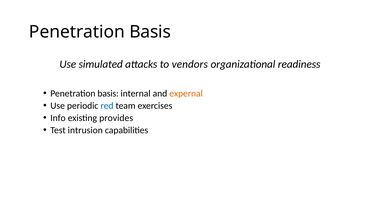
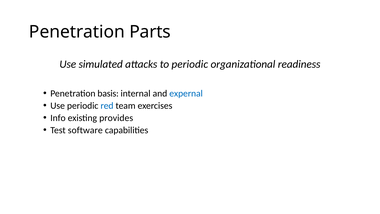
Basis at (150, 32): Basis -> Parts
to vendors: vendors -> periodic
expernal colour: orange -> blue
intrusion: intrusion -> software
